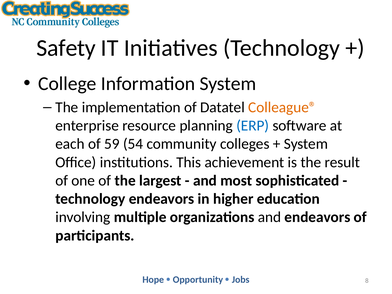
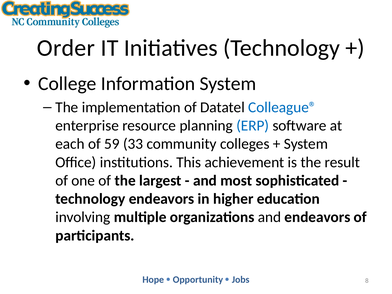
Safety: Safety -> Order
Colleague® colour: orange -> blue
54: 54 -> 33
